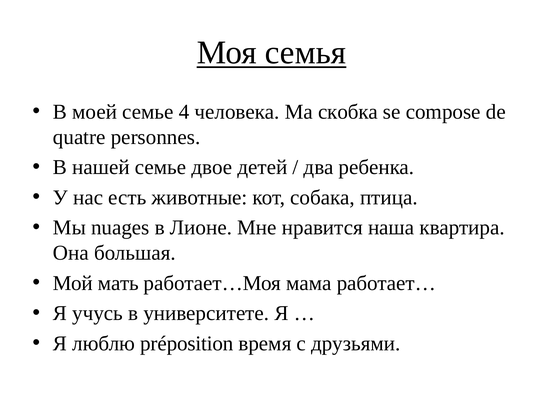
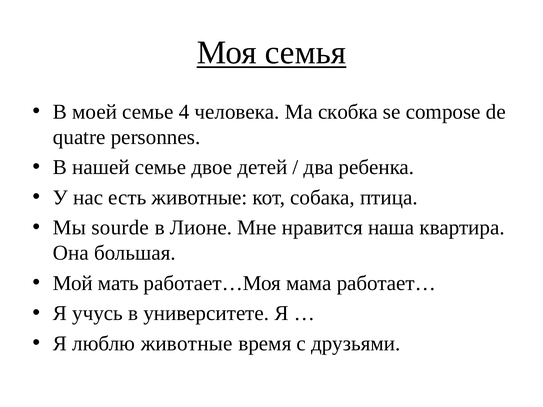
nuages: nuages -> sourde
люблю préposition: préposition -> животные
